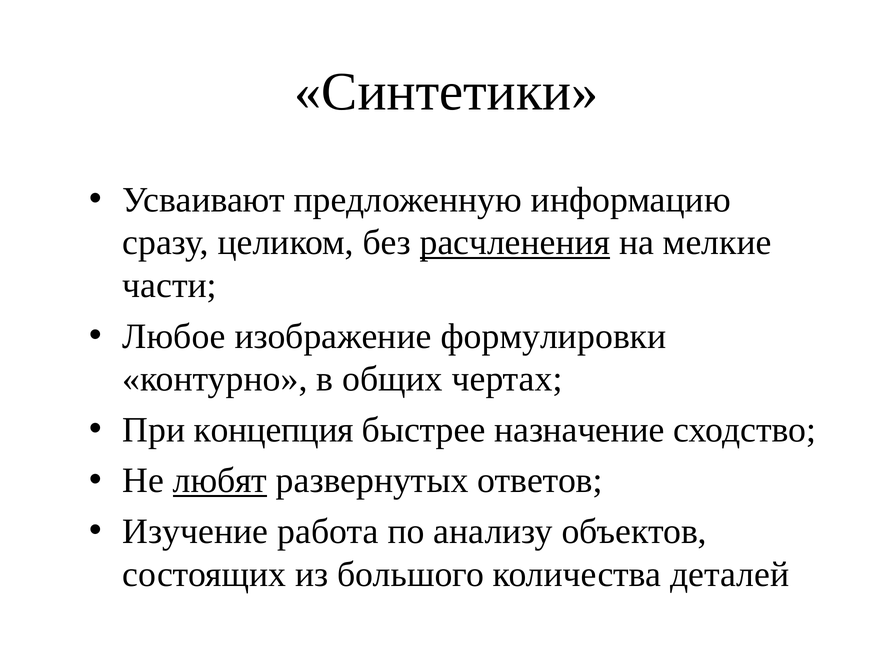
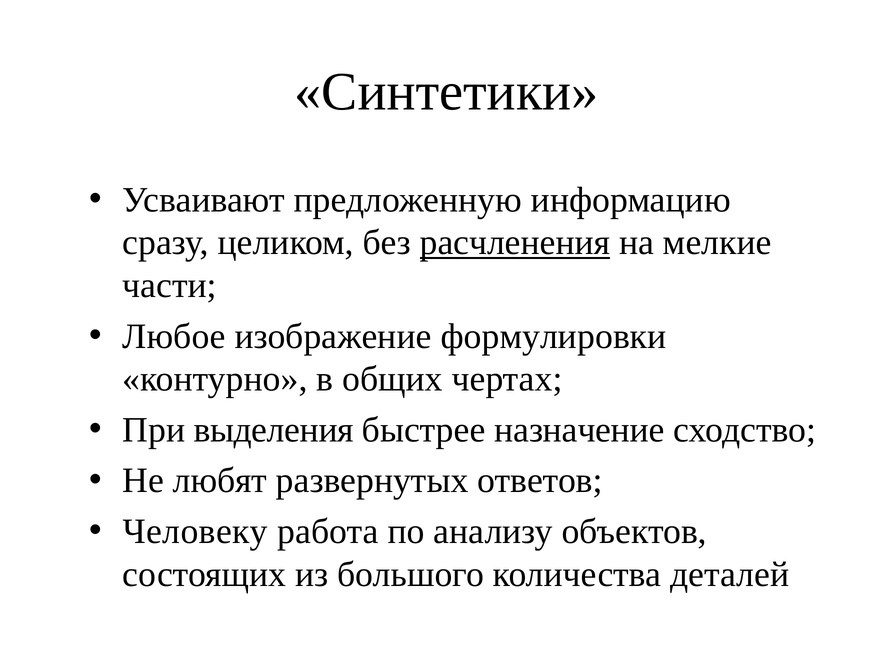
концепция: концепция -> выделения
любят underline: present -> none
Изучение: Изучение -> Человеку
